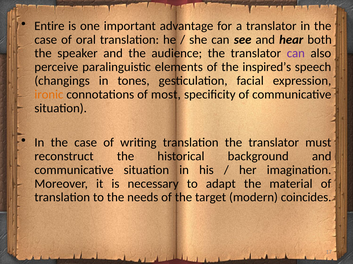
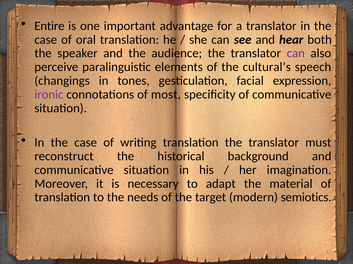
inspired’s: inspired’s -> cultural’s
ironic colour: orange -> purple
coincides: coincides -> semiotics
